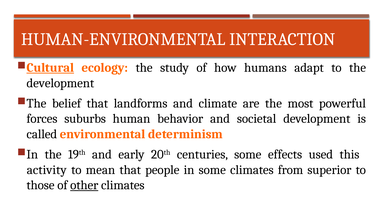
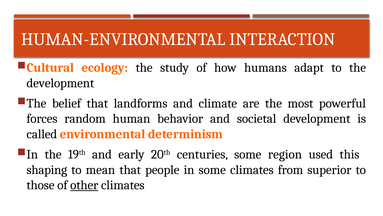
Cultural underline: present -> none
suburbs: suburbs -> random
effects: effects -> region
activity: activity -> shaping
